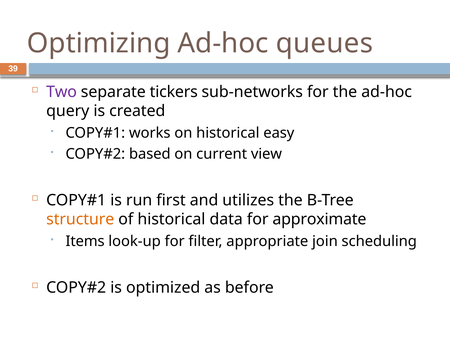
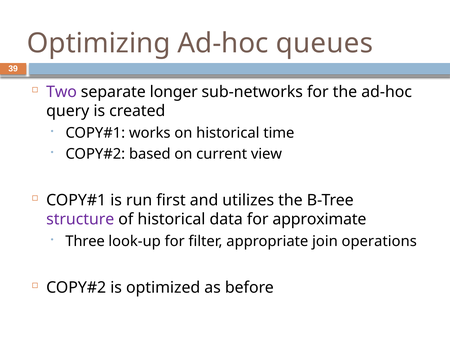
tickers: tickers -> longer
easy: easy -> time
structure colour: orange -> purple
Items: Items -> Three
scheduling: scheduling -> operations
